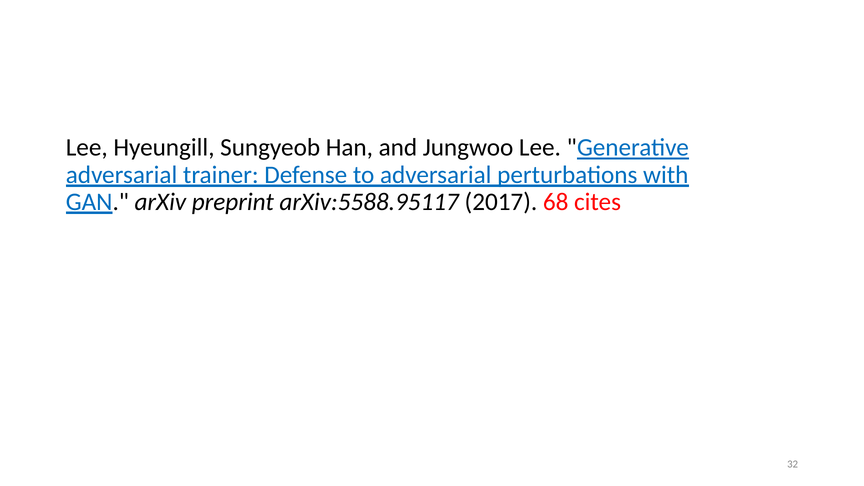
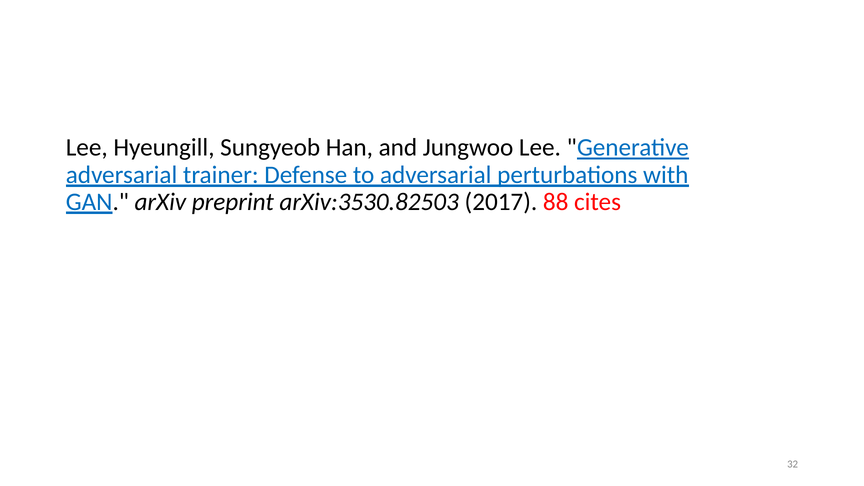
arXiv:5588.95117: arXiv:5588.95117 -> arXiv:3530.82503
68: 68 -> 88
